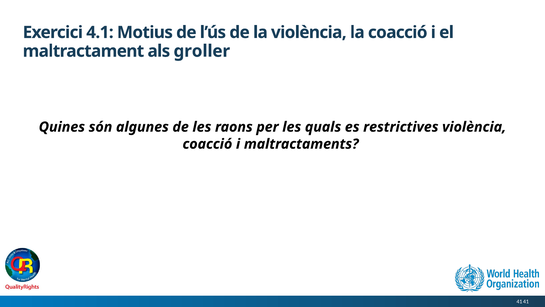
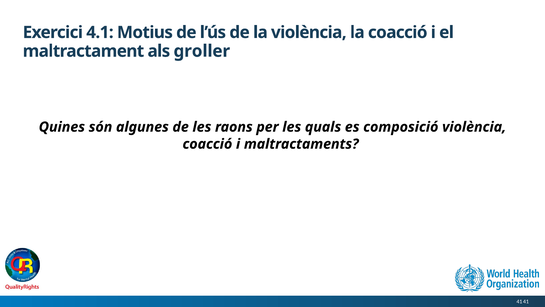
restrictives: restrictives -> composició
